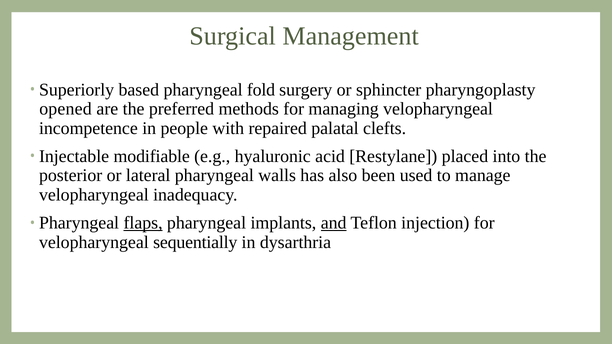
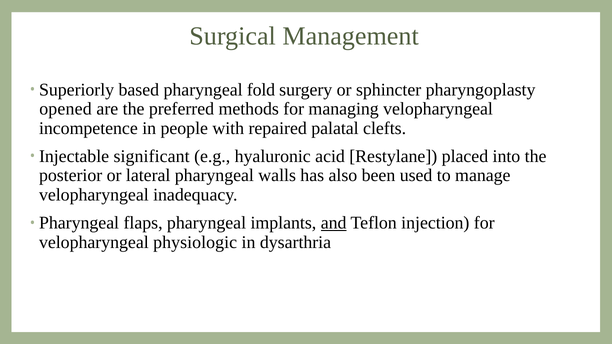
modifiable: modifiable -> significant
flaps underline: present -> none
sequentially: sequentially -> physiologic
